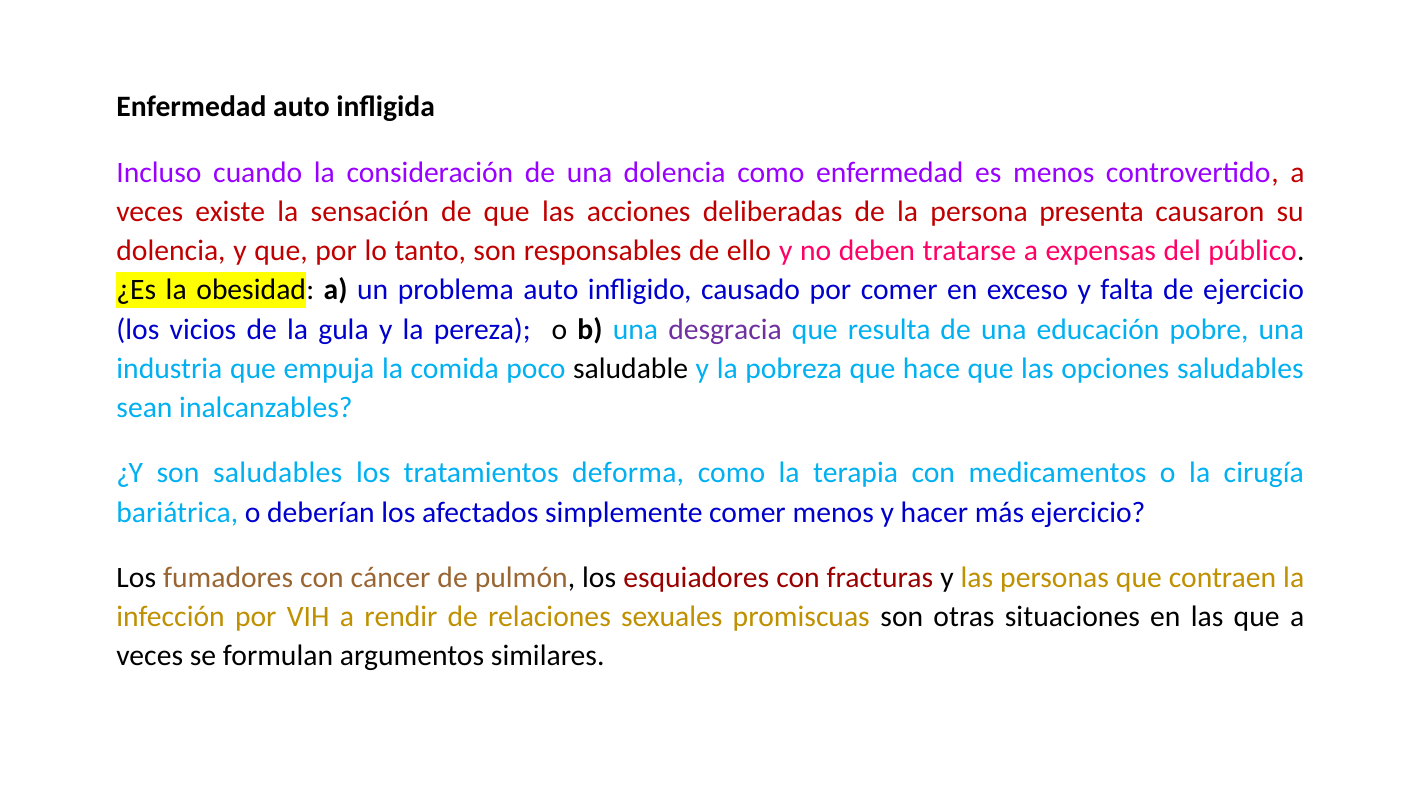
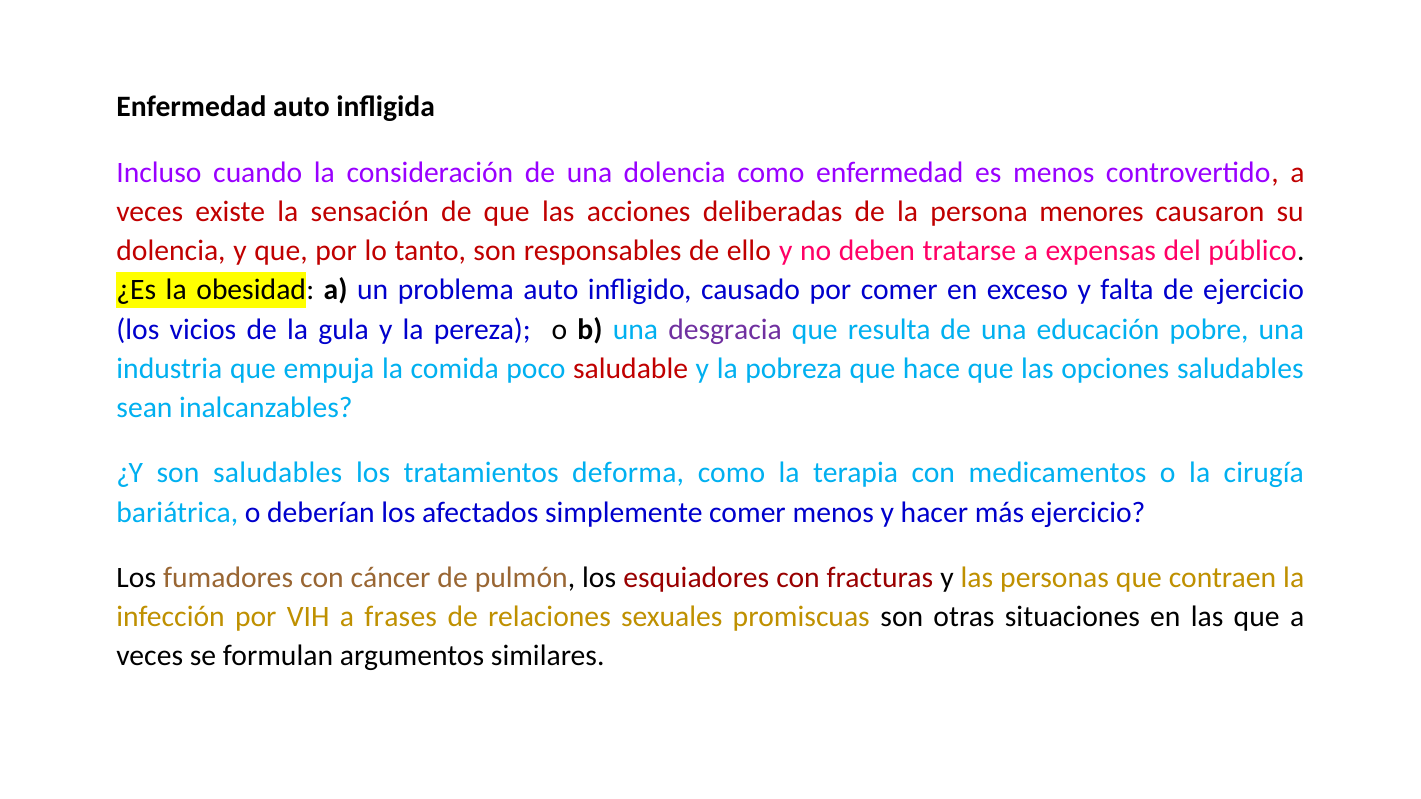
presenta: presenta -> menores
saludable colour: black -> red
rendir: rendir -> frases
